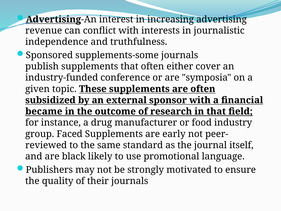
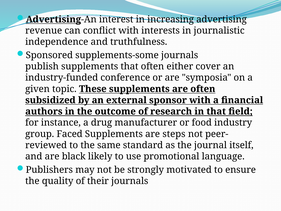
became: became -> authors
early: early -> steps
